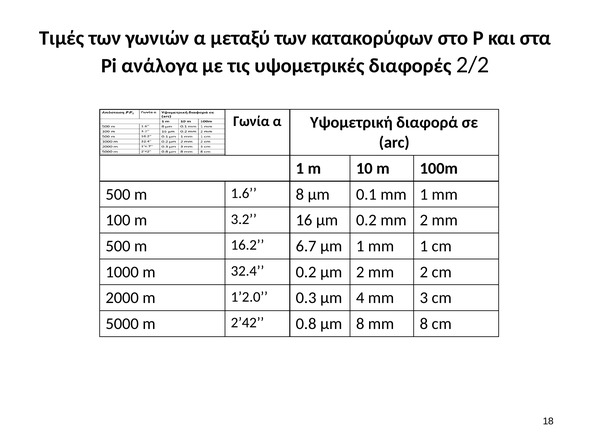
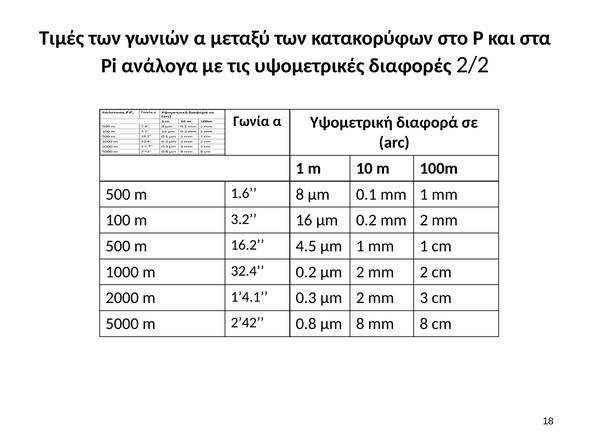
6.7: 6.7 -> 4.5
1’2.0: 1’2.0 -> 1’4.1
0.3 μm 4: 4 -> 2
